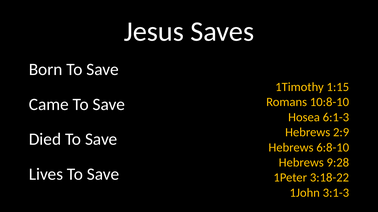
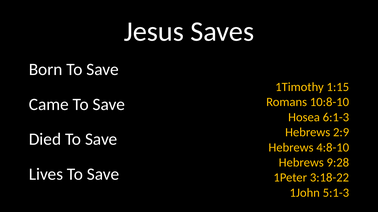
6:8-10: 6:8-10 -> 4:8-10
3:1-3: 3:1-3 -> 5:1-3
